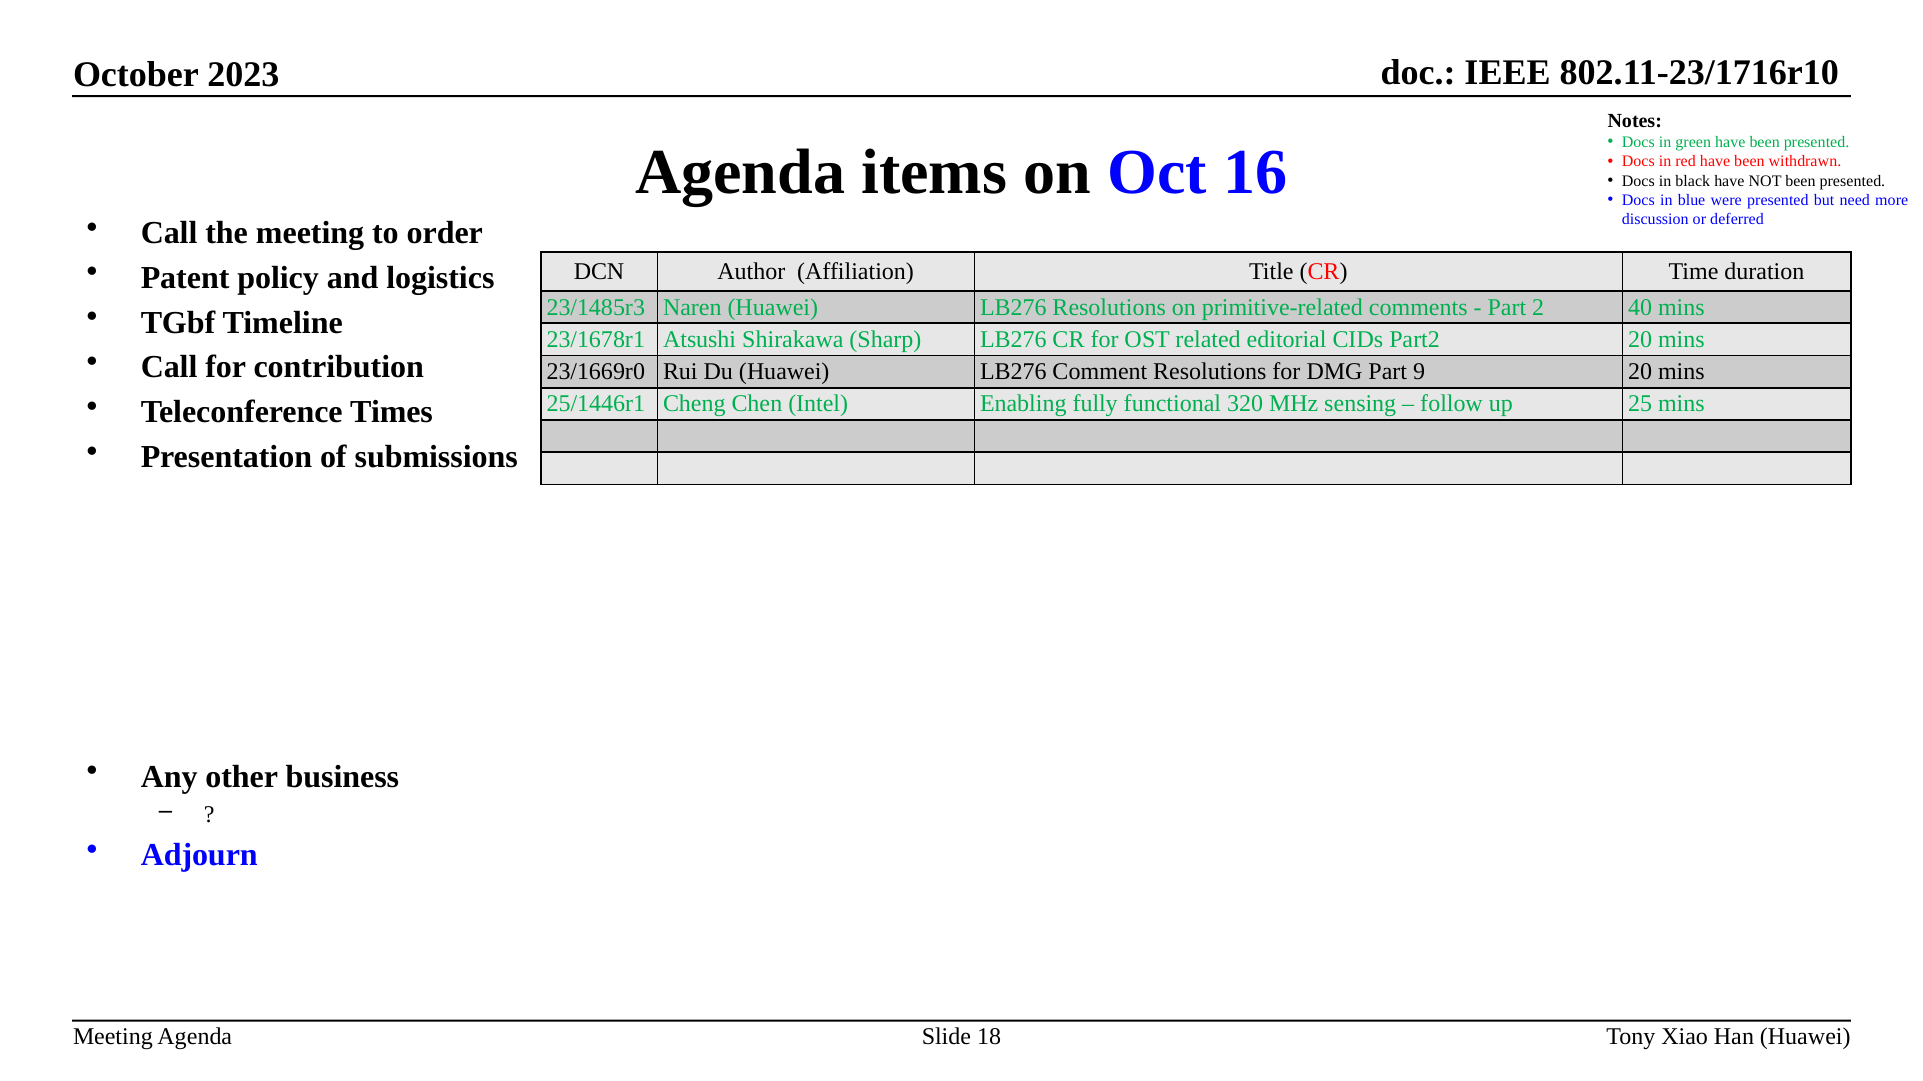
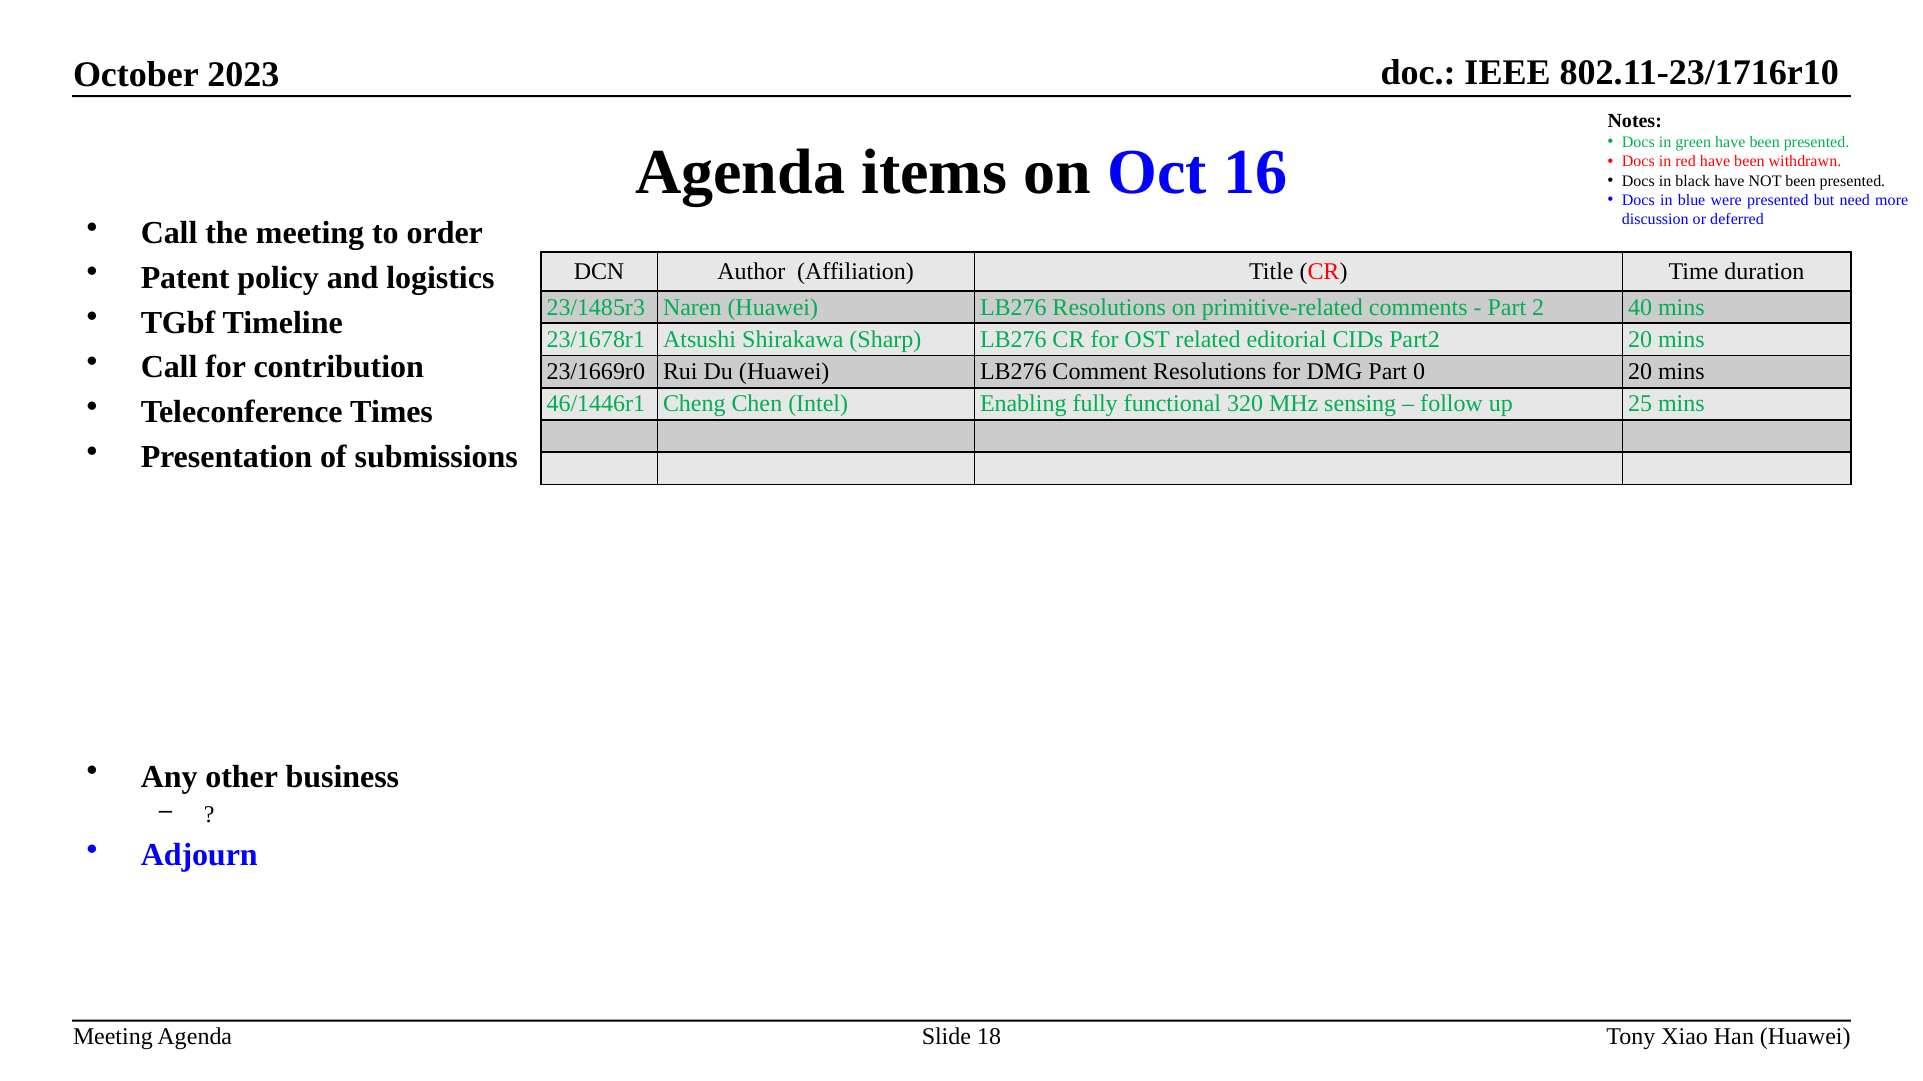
9: 9 -> 0
25/1446r1: 25/1446r1 -> 46/1446r1
